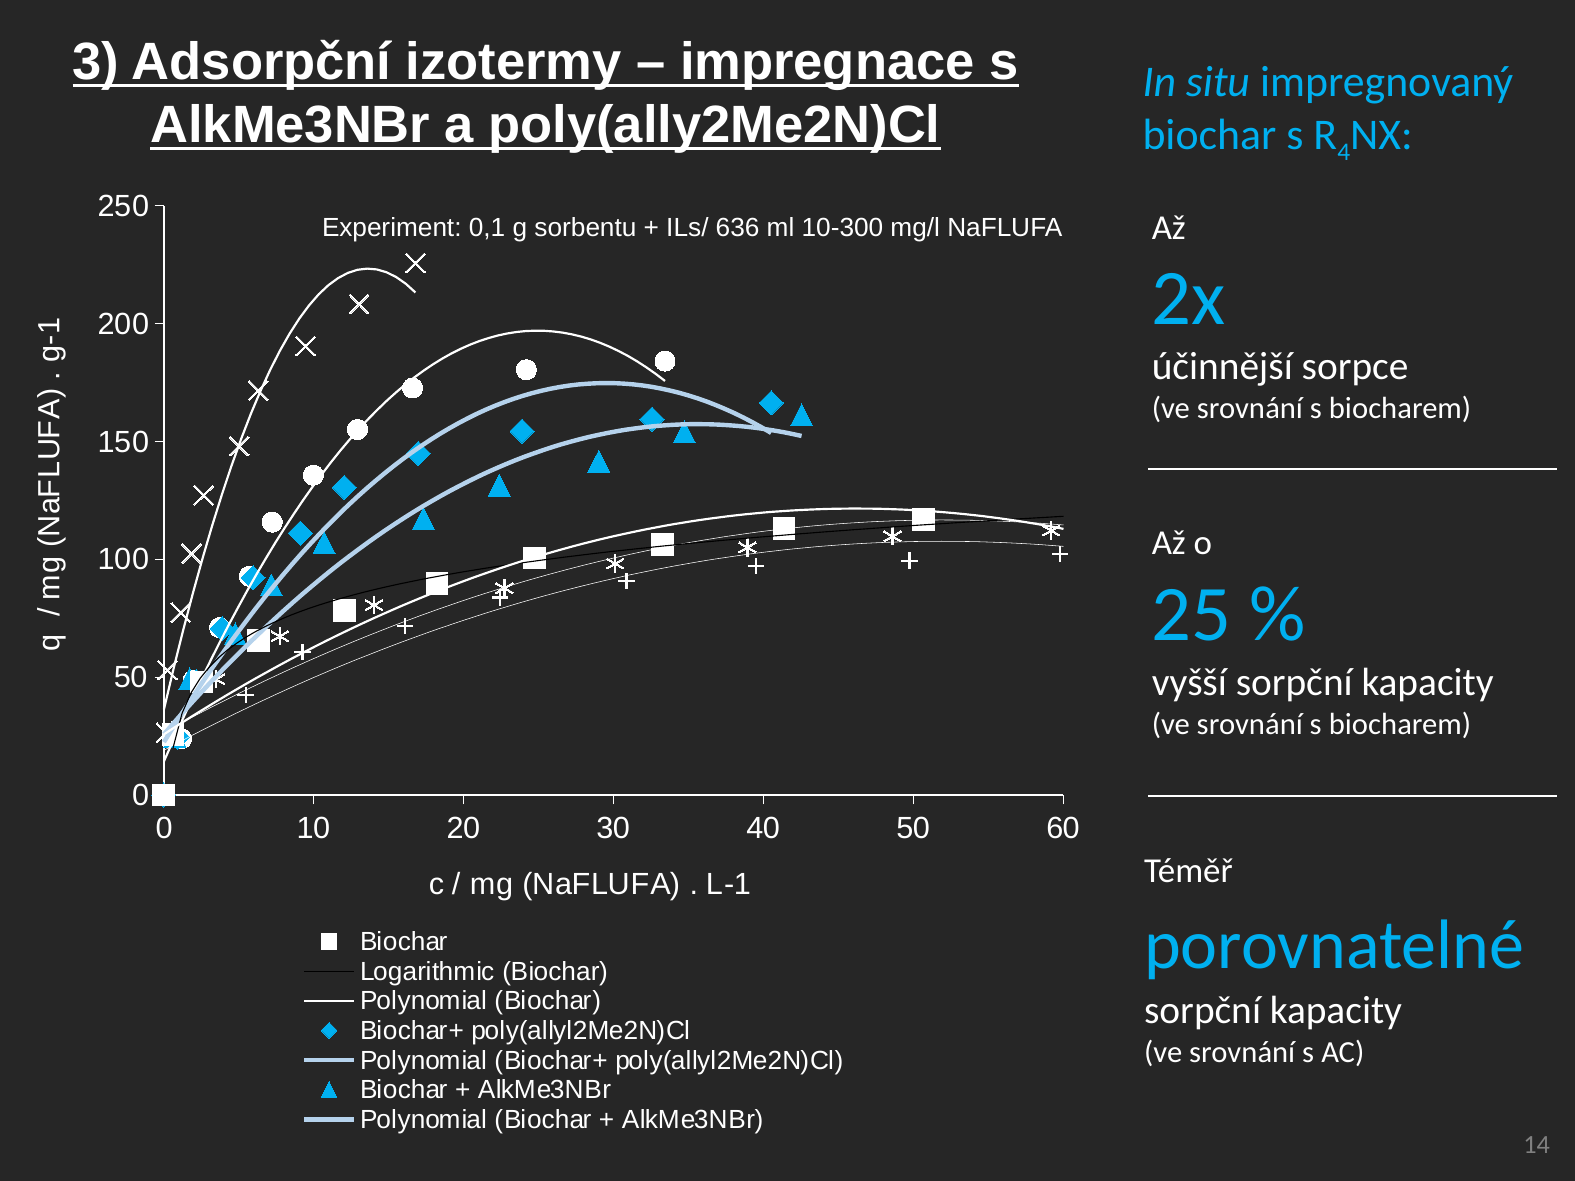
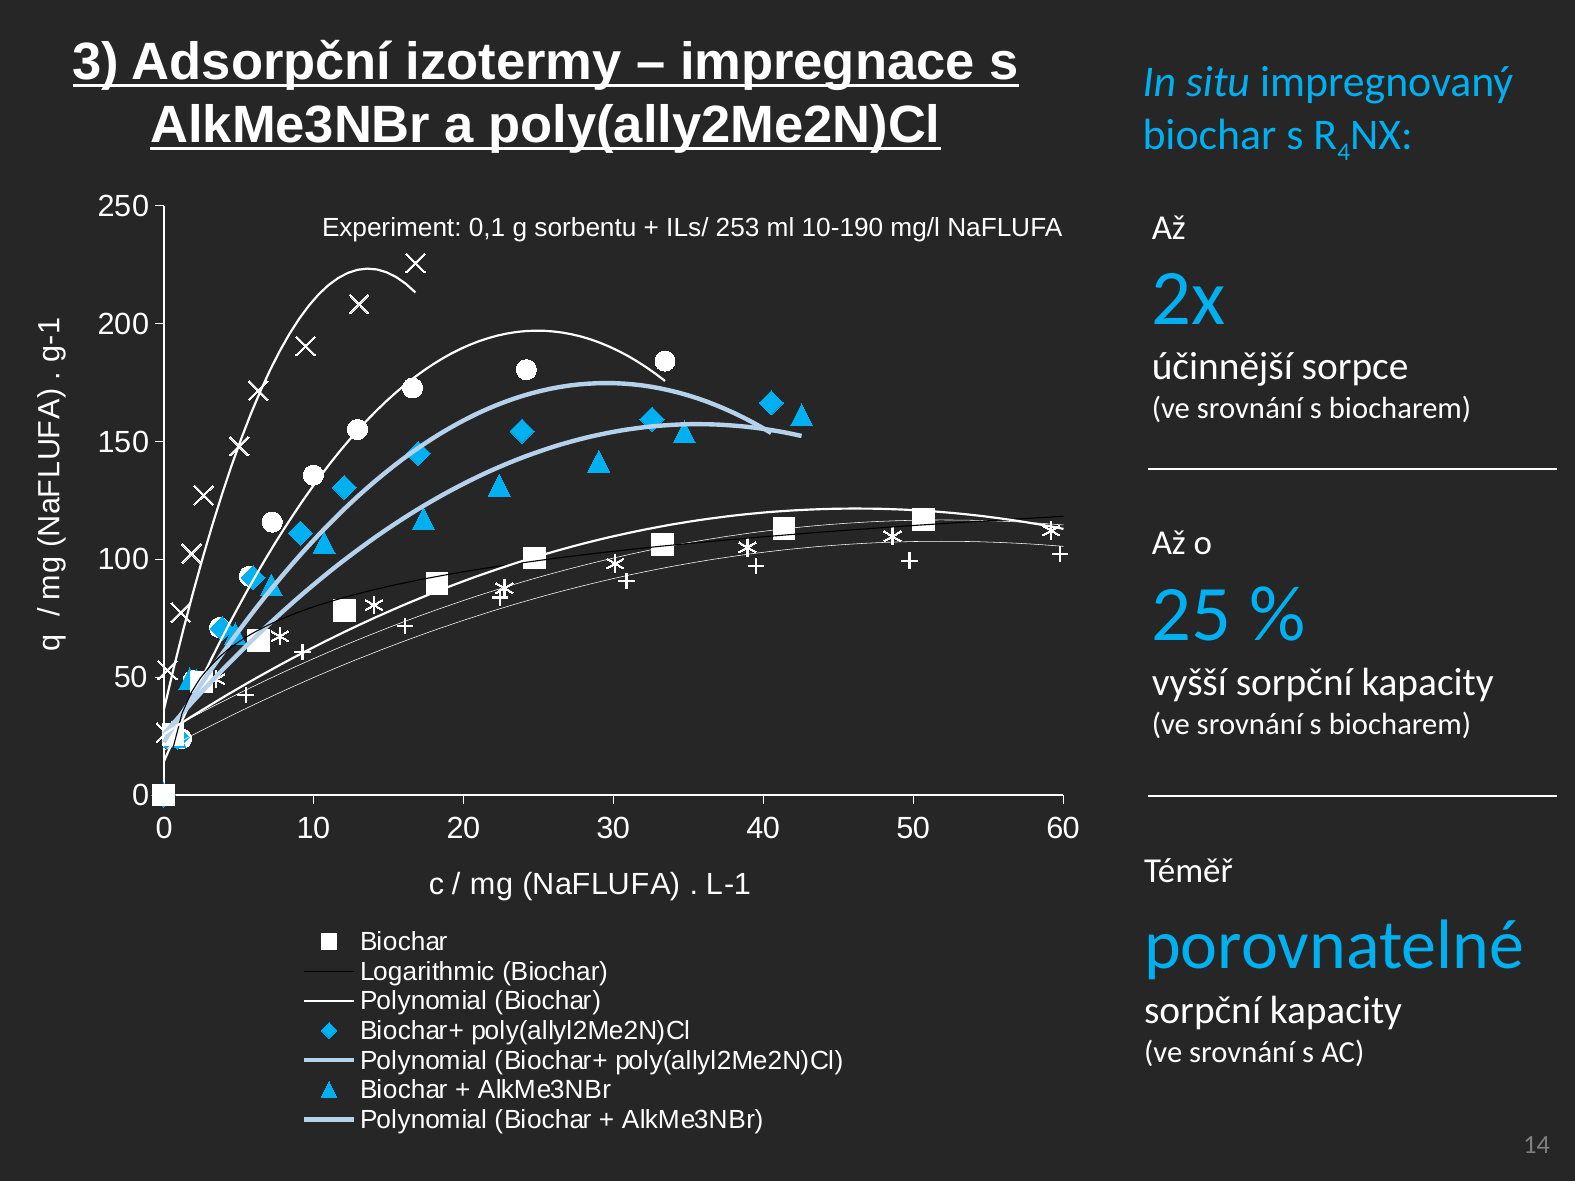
636: 636 -> 253
10-300: 10-300 -> 10-190
